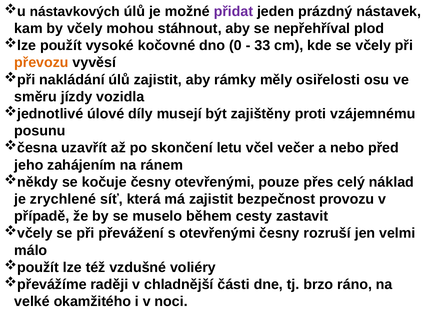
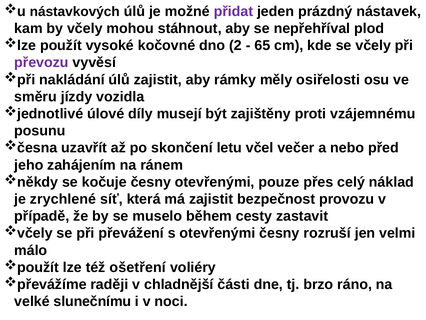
0: 0 -> 2
33: 33 -> 65
převozu colour: orange -> purple
vzdušné: vzdušné -> ošetření
okamžitého: okamžitého -> slunečnímu
